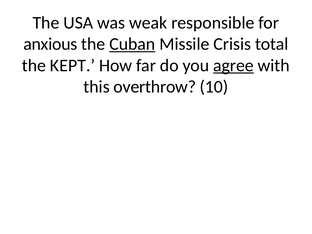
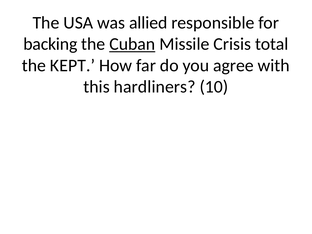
weak: weak -> allied
anxious: anxious -> backing
agree underline: present -> none
overthrow: overthrow -> hardliners
